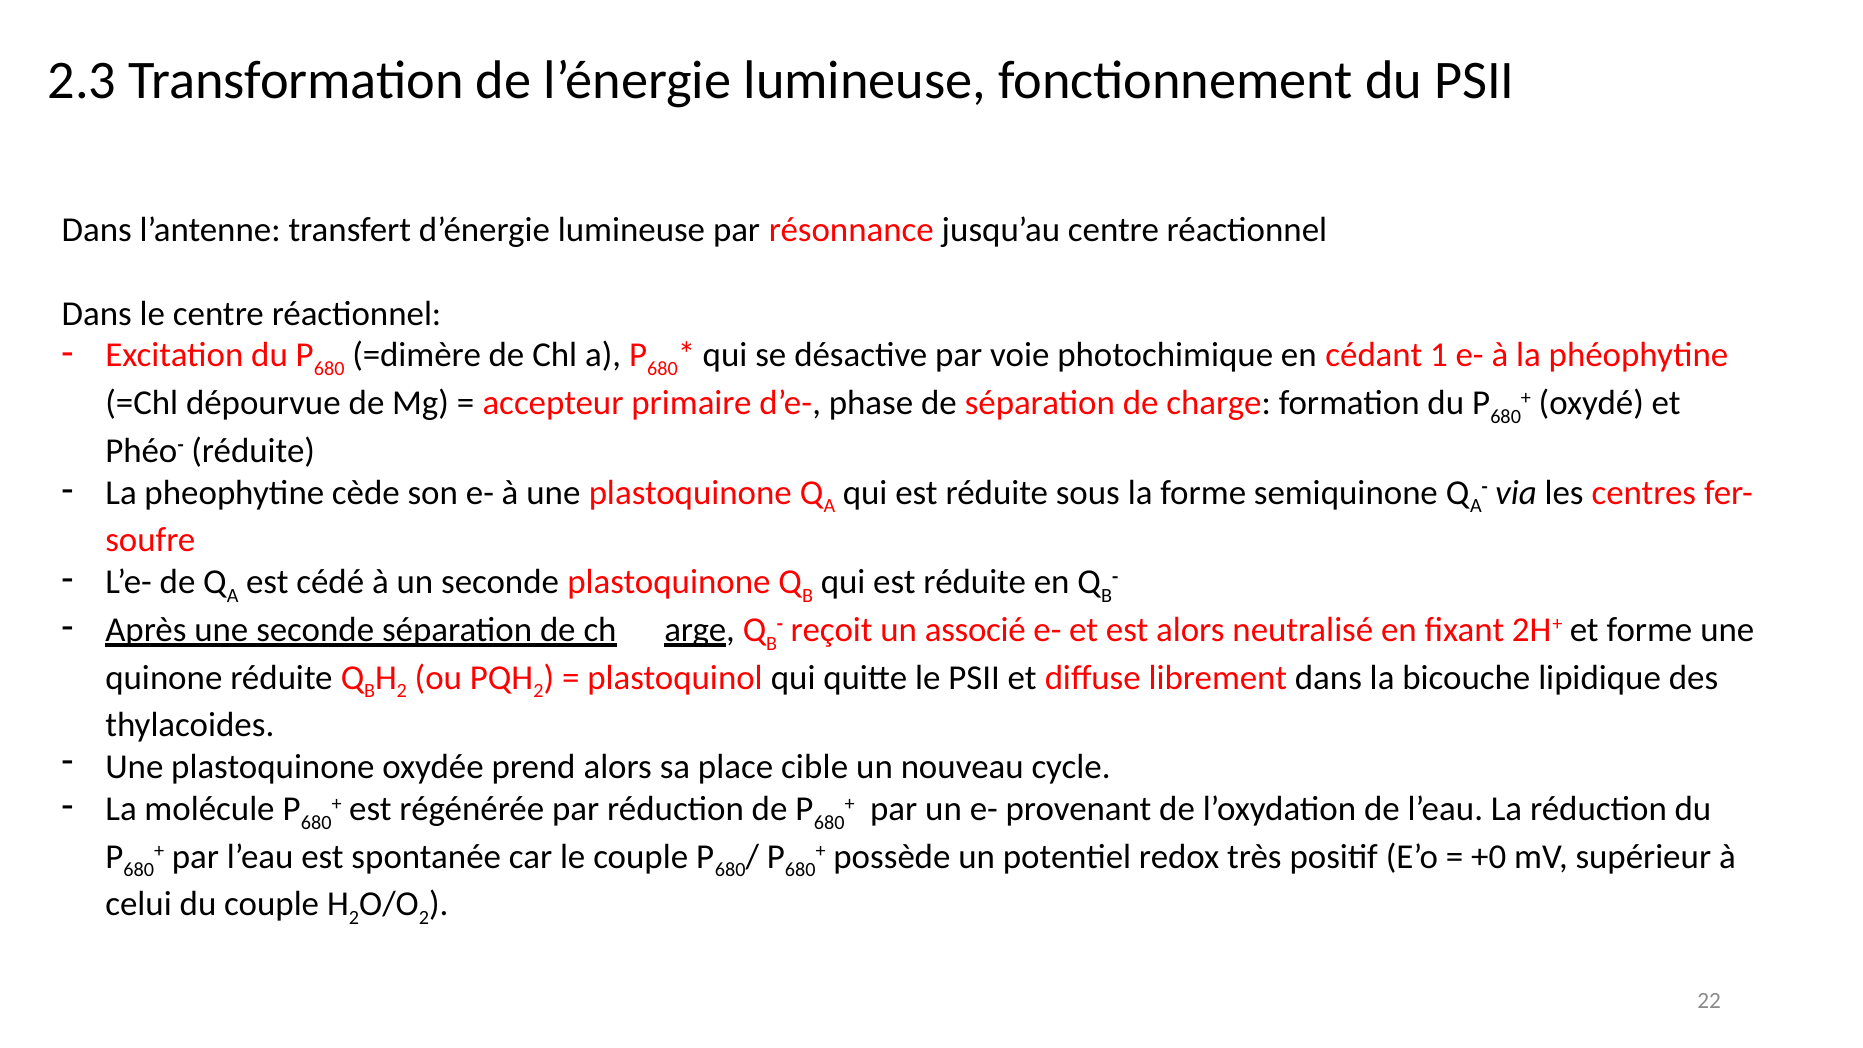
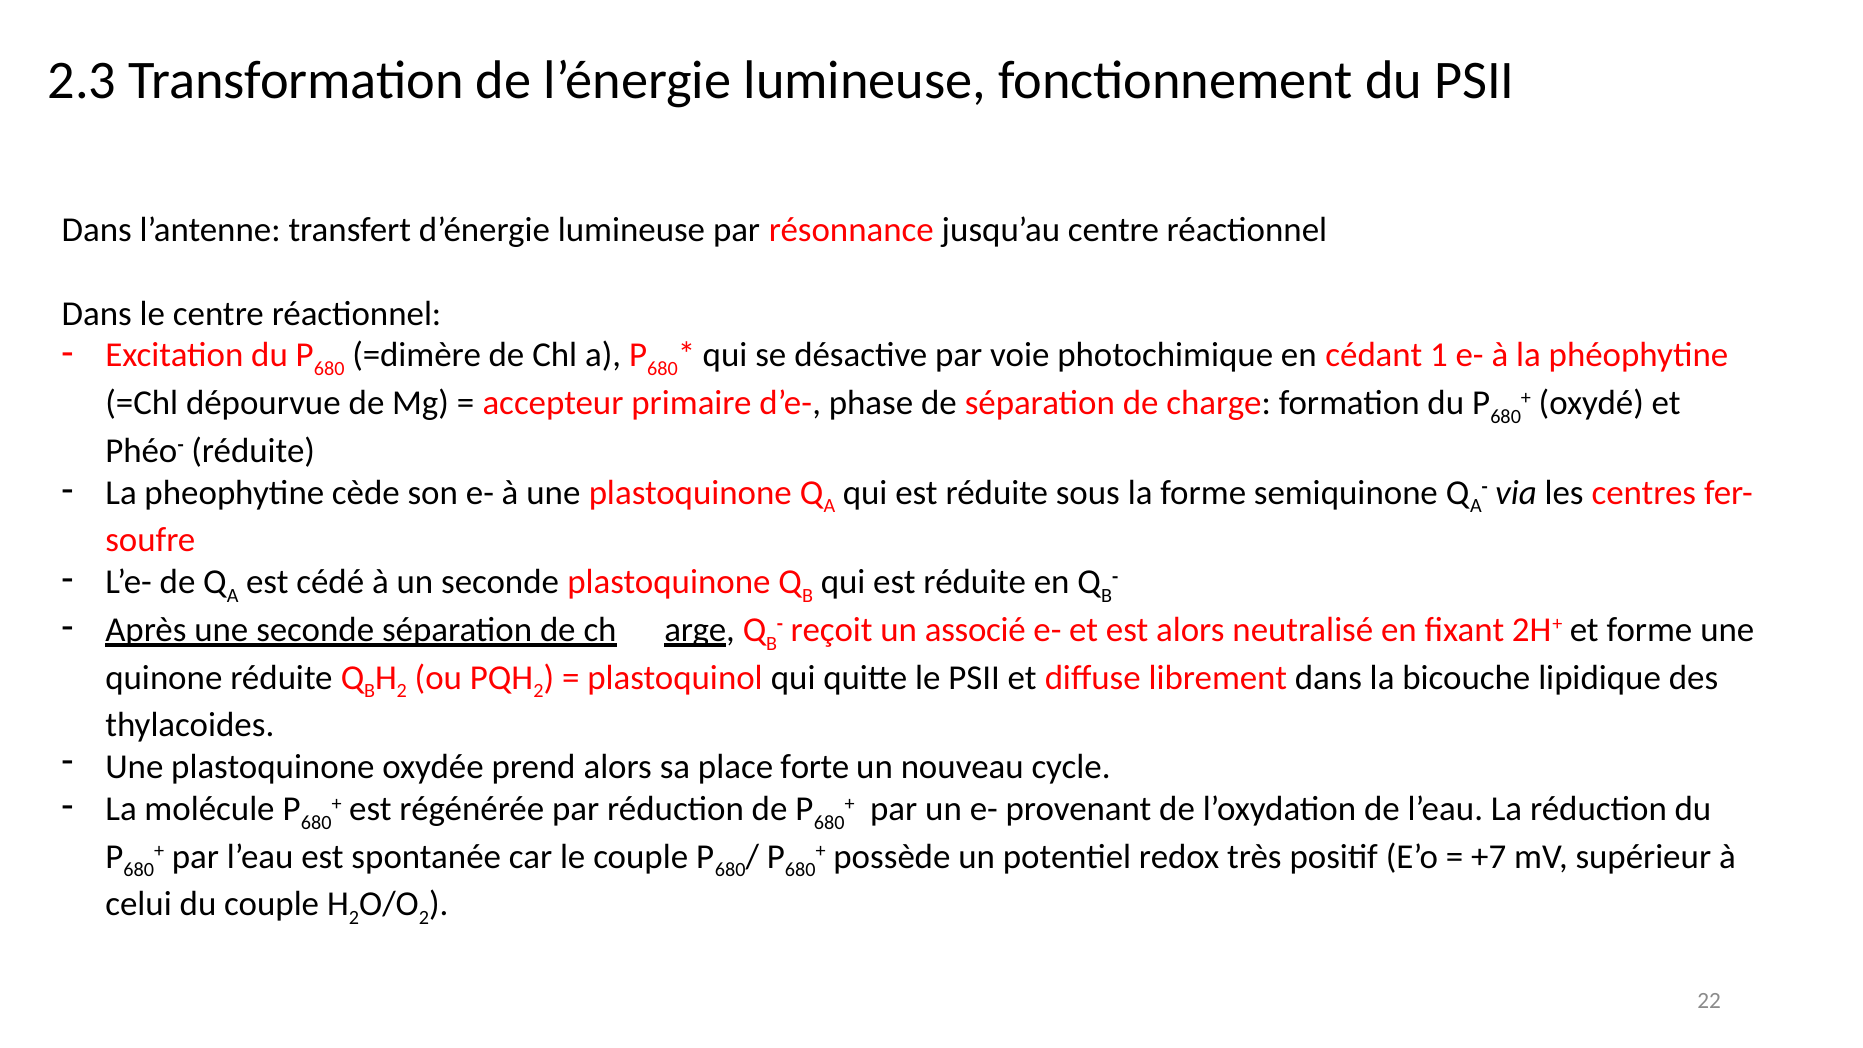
cible: cible -> forte
+0: +0 -> +7
